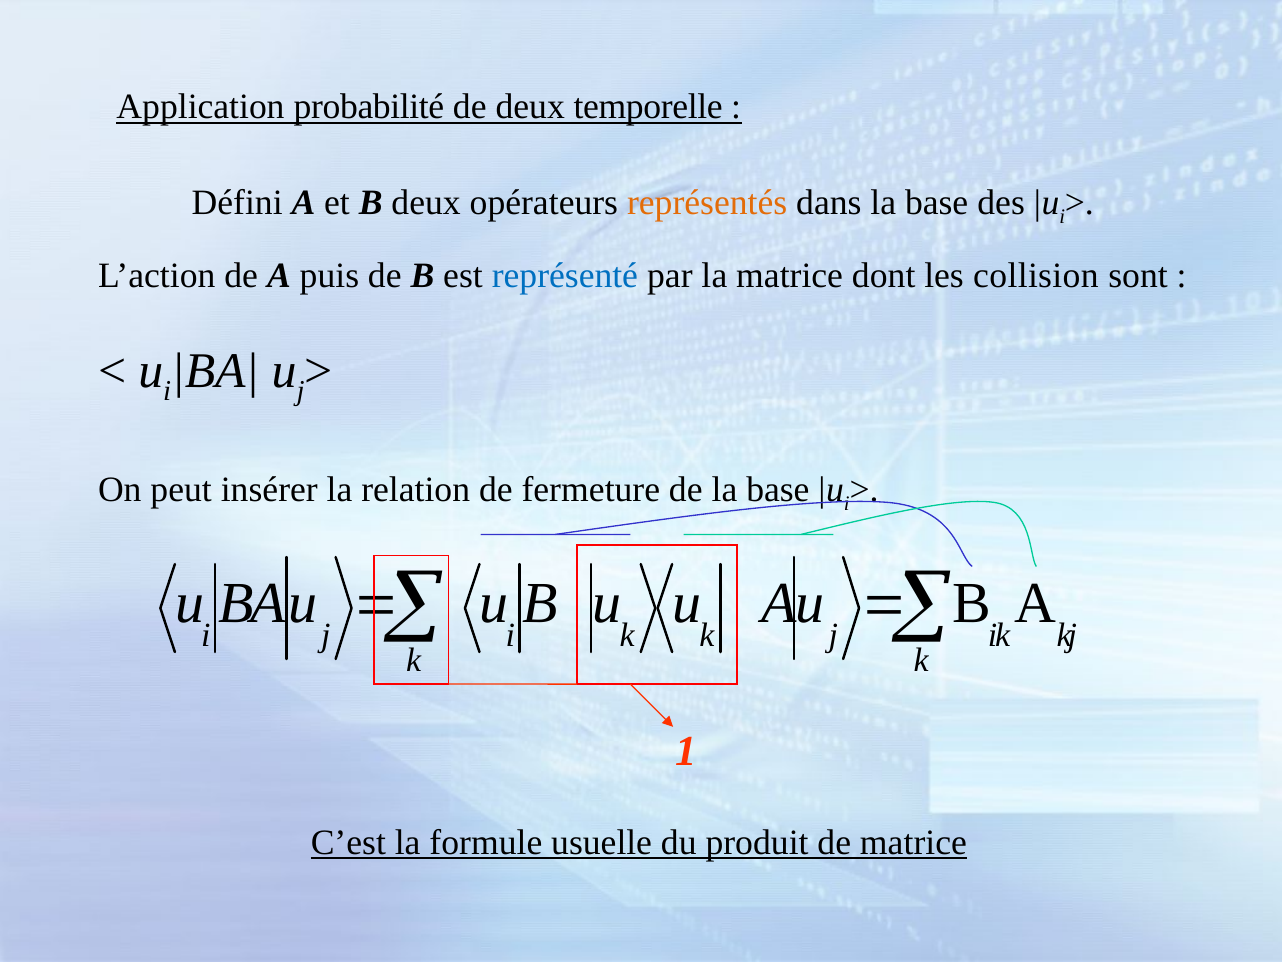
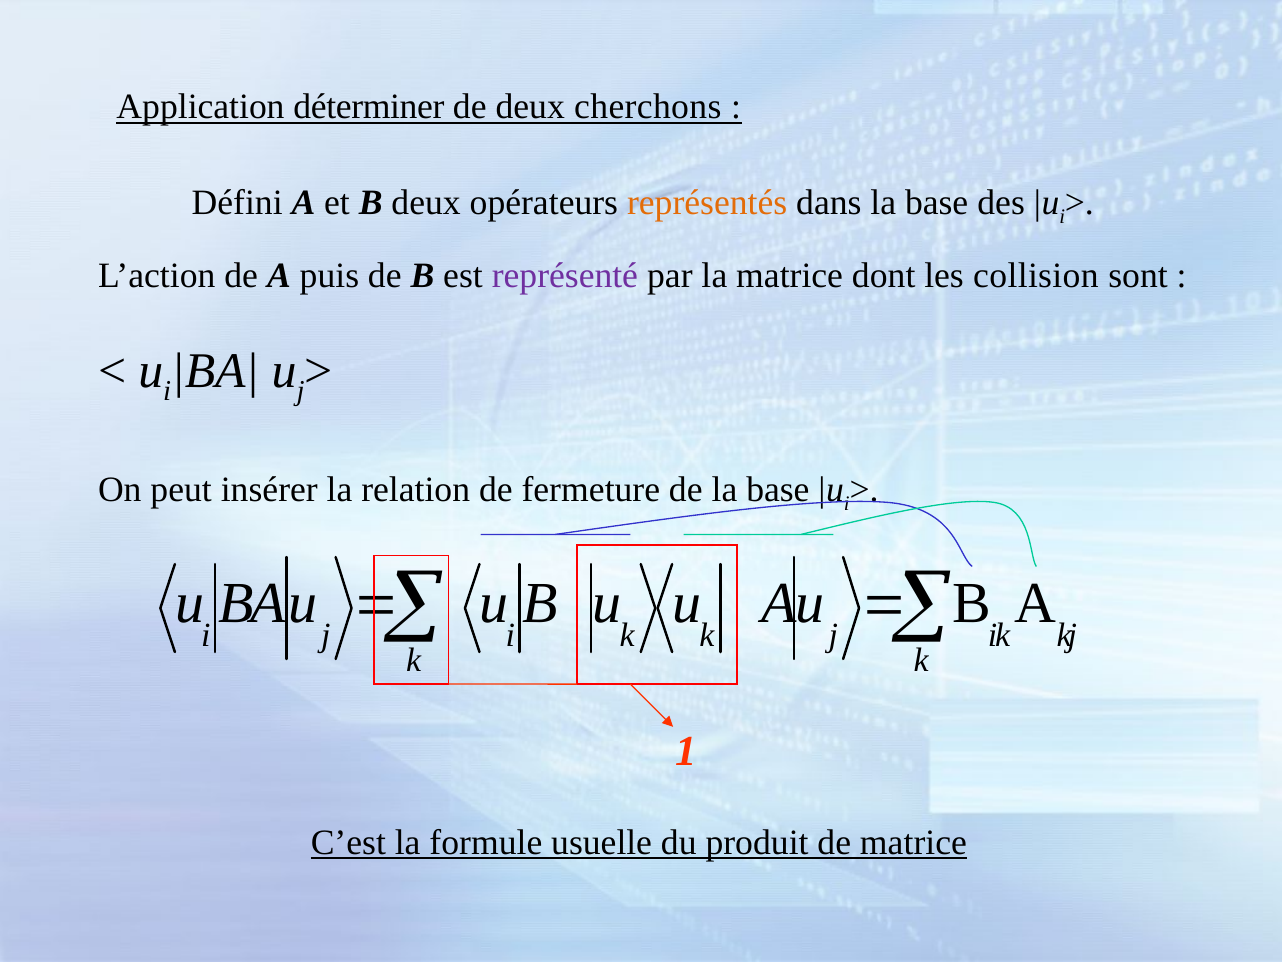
probabilité: probabilité -> déterminer
temporelle: temporelle -> cherchons
représenté colour: blue -> purple
